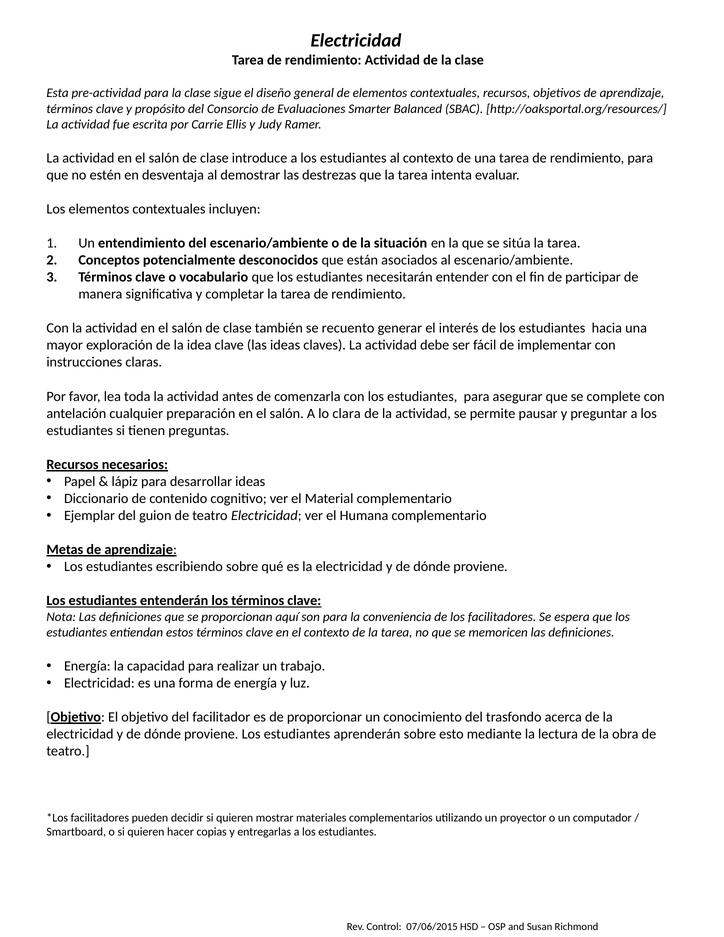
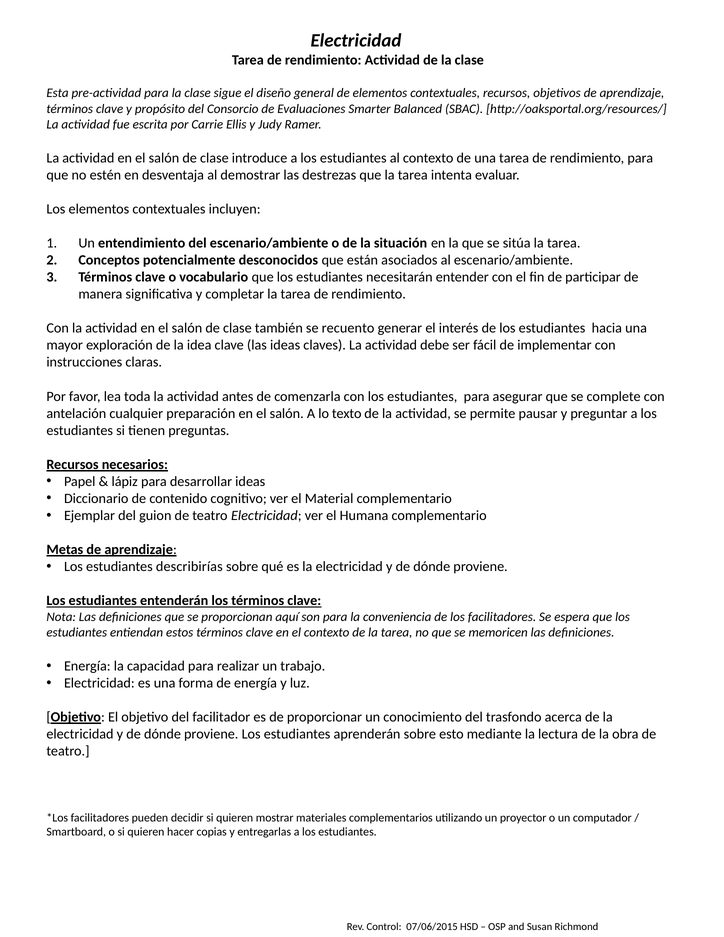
clara: clara -> texto
escribiendo: escribiendo -> describirías
